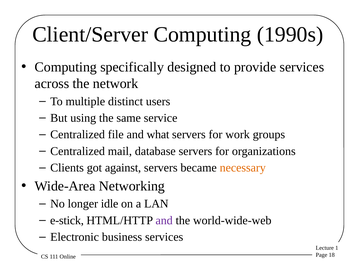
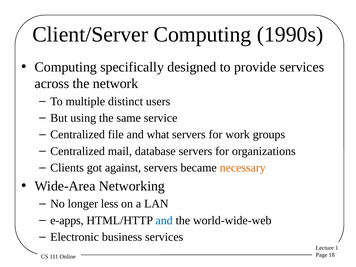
idle: idle -> less
e-stick: e-stick -> e-apps
and at (164, 220) colour: purple -> blue
